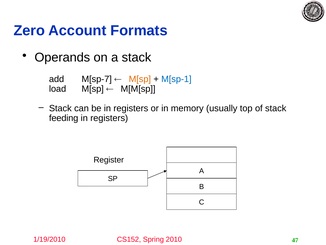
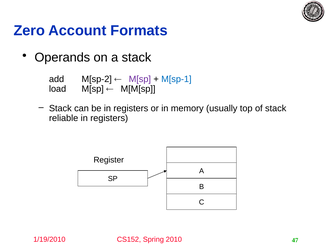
M[sp-7: M[sp-7 -> M[sp-2
M[sp at (140, 79) colour: orange -> purple
feeding: feeding -> reliable
